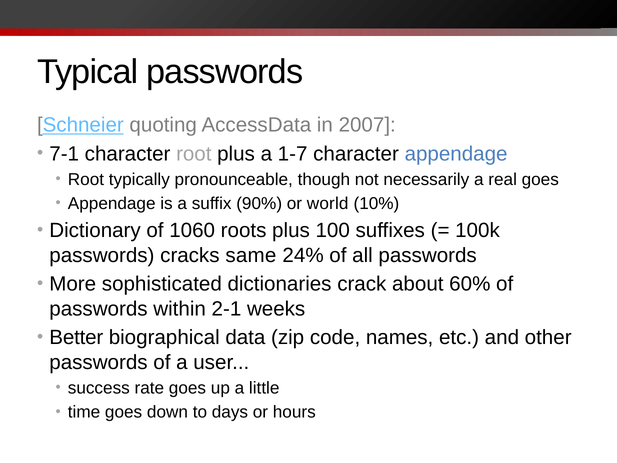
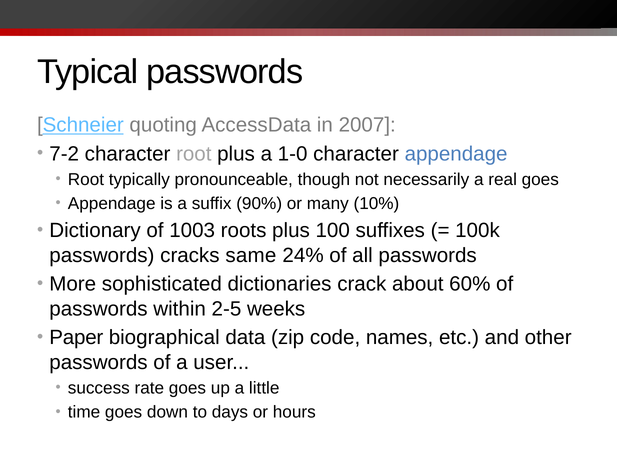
7-1: 7-1 -> 7-2
1-7: 1-7 -> 1-0
world: world -> many
1060: 1060 -> 1003
2-1: 2-1 -> 2-5
Better: Better -> Paper
